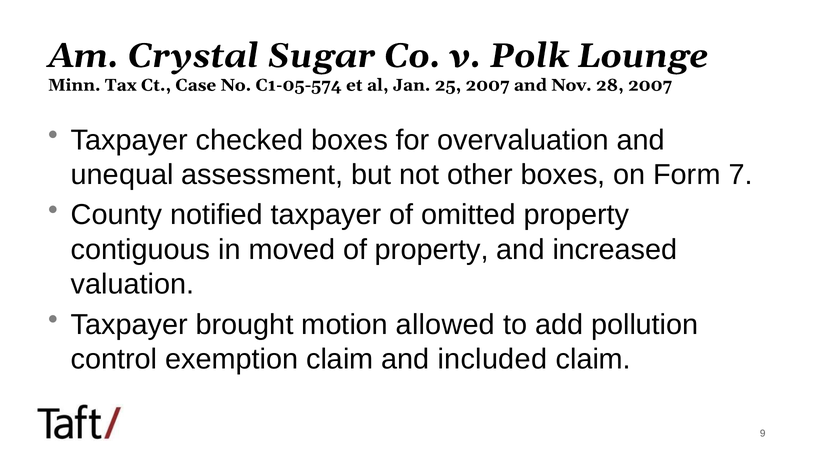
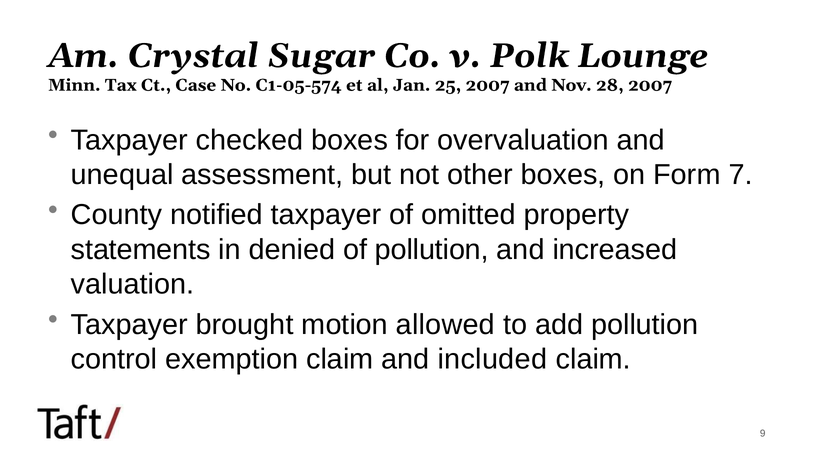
contiguous: contiguous -> statements
moved: moved -> denied
of property: property -> pollution
